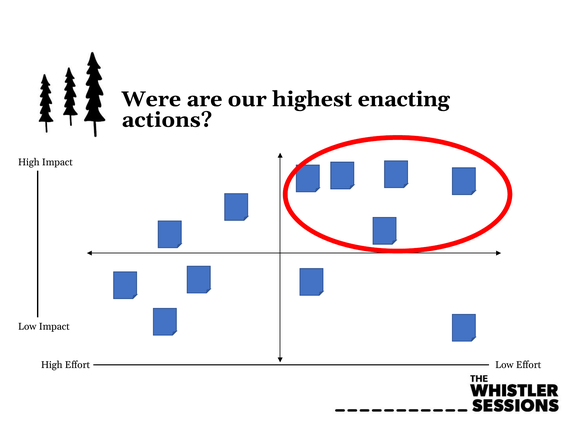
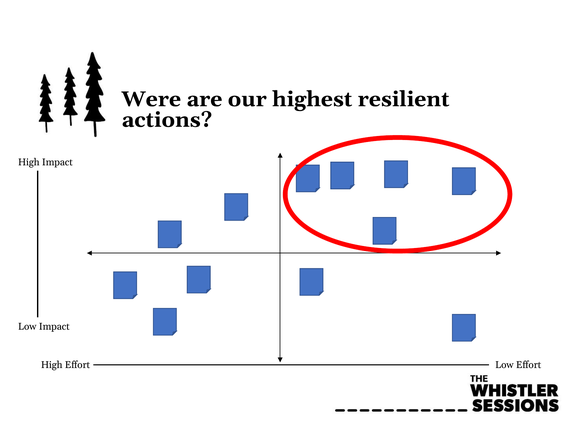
enacting: enacting -> resilient
